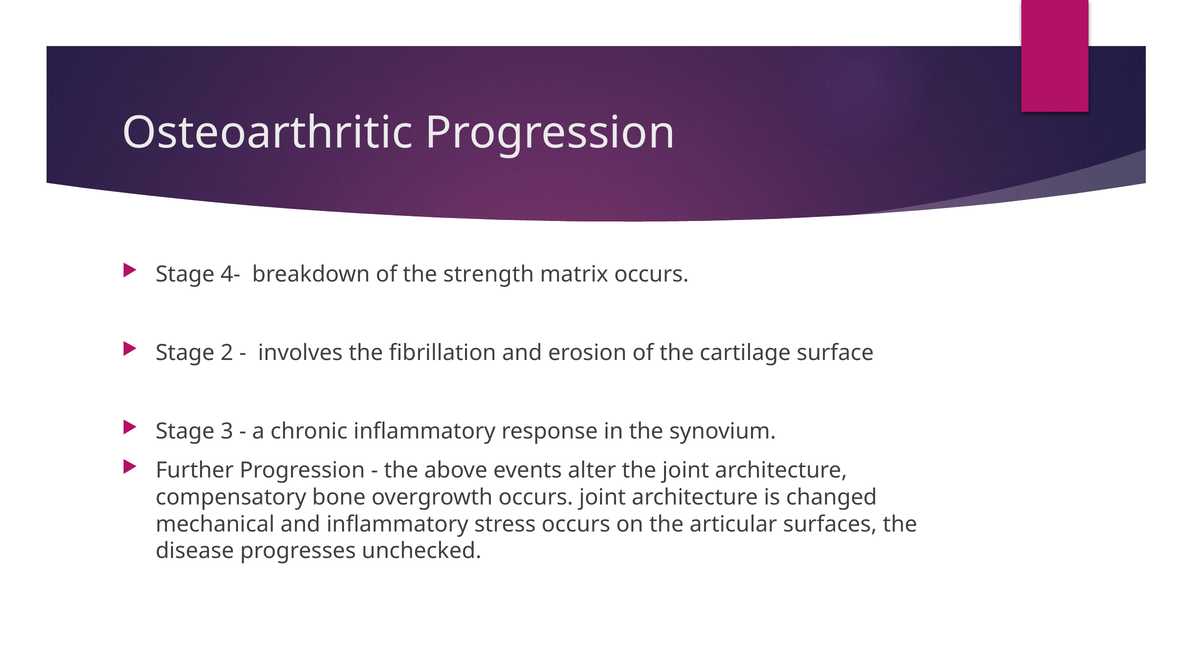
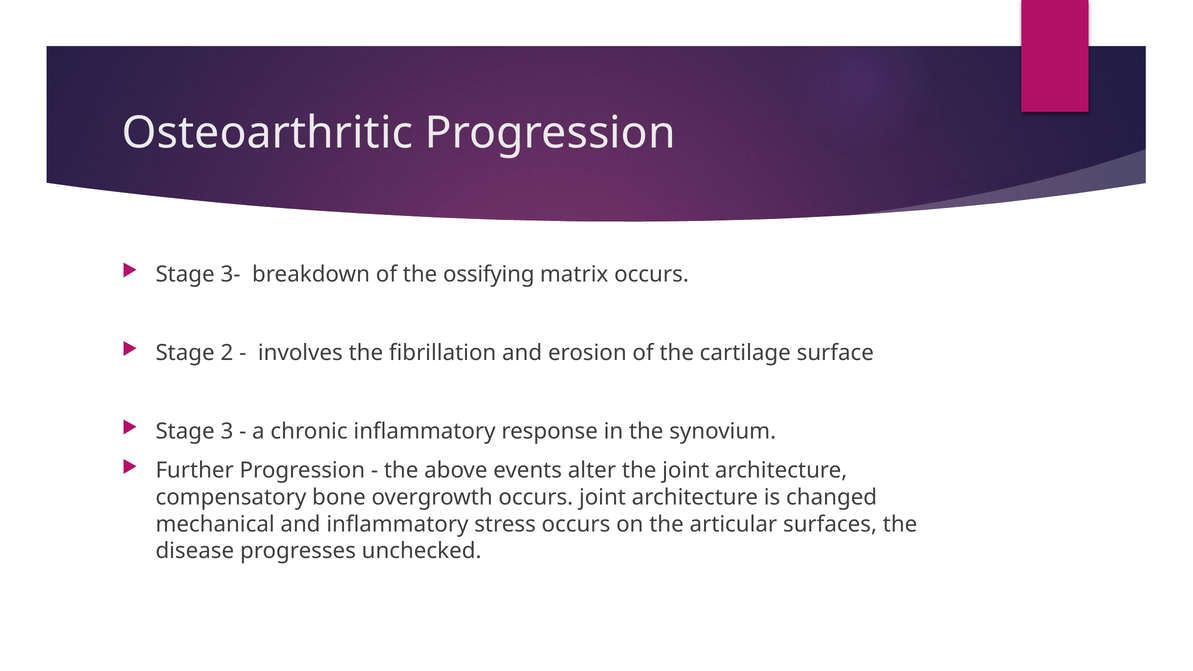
4-: 4- -> 3-
strength: strength -> ossifying
